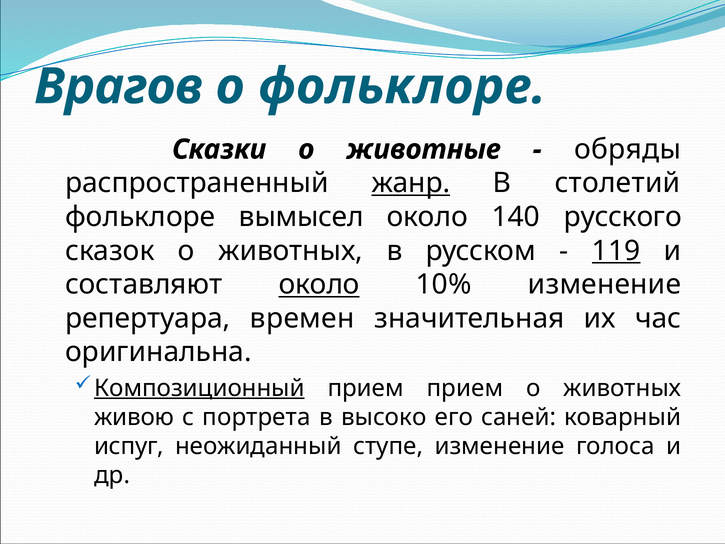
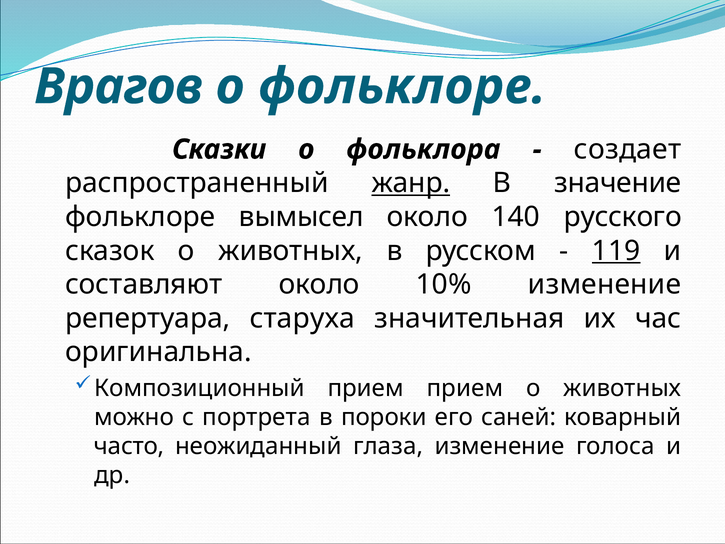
животные: животные -> фольклора
обряды: обряды -> создает
столетий: столетий -> значение
около at (319, 284) underline: present -> none
времен: времен -> старуха
Композиционный underline: present -> none
живою: живою -> можно
высоко: высоко -> пороки
испуг: испуг -> часто
ступе: ступе -> глаза
